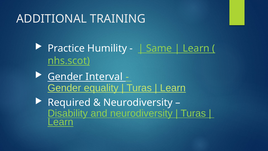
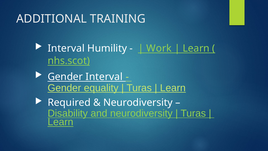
Practice at (66, 48): Practice -> Interval
Same: Same -> Work
